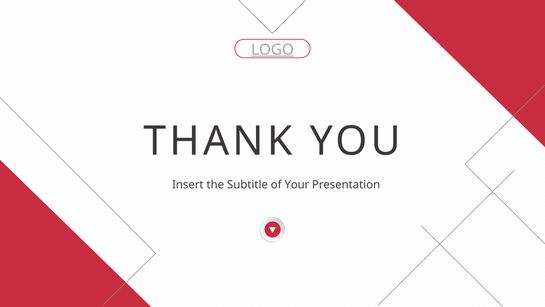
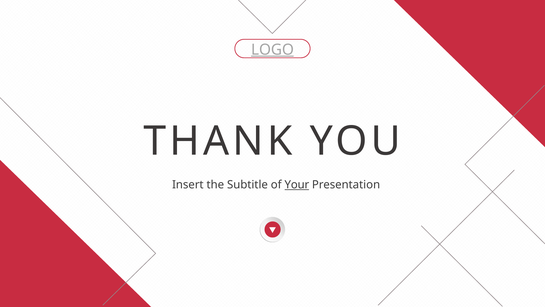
Your underline: none -> present
